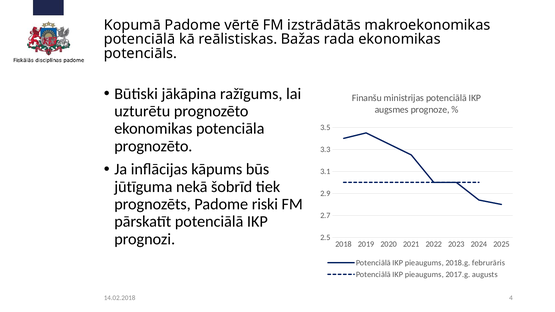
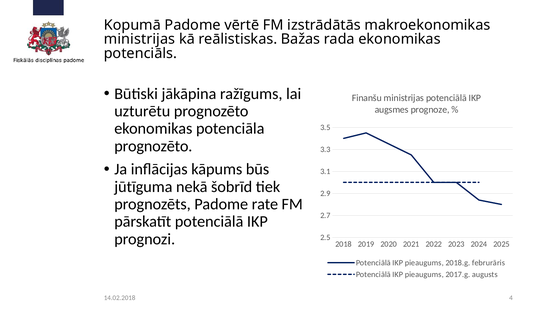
potenciālā at (140, 39): potenciālā -> ministrijas
riski: riski -> rate
